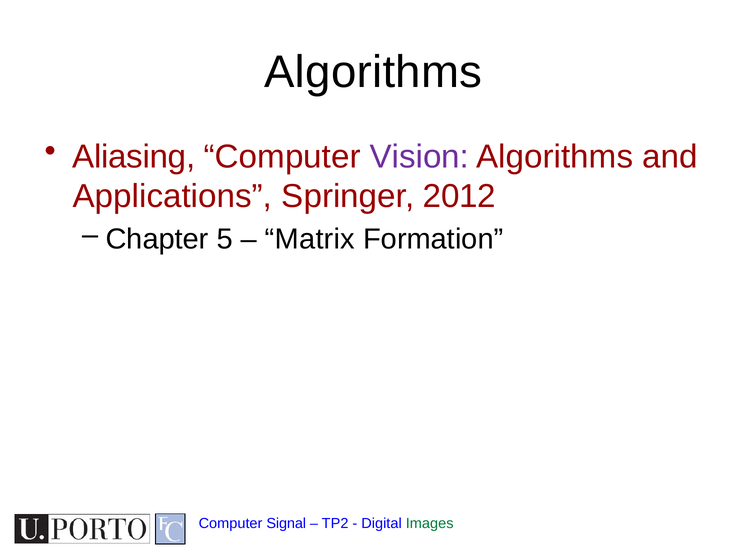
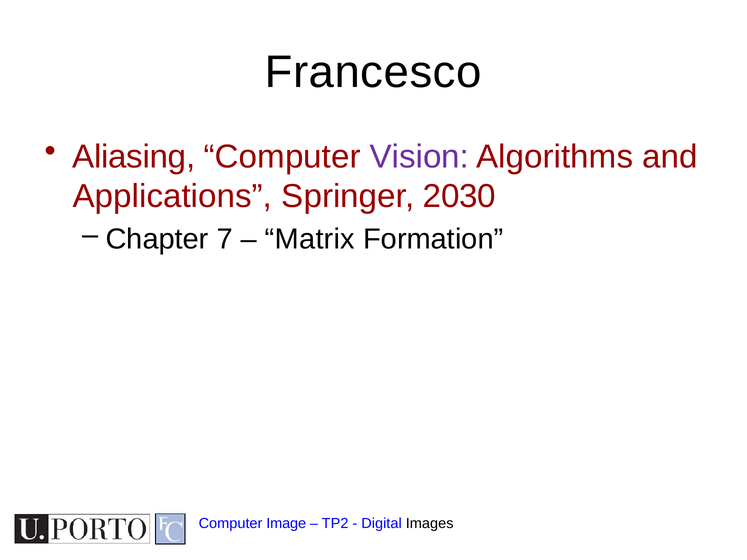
Algorithms at (373, 72): Algorithms -> Francesco
2012: 2012 -> 2030
5: 5 -> 7
Signal: Signal -> Image
Images colour: green -> black
